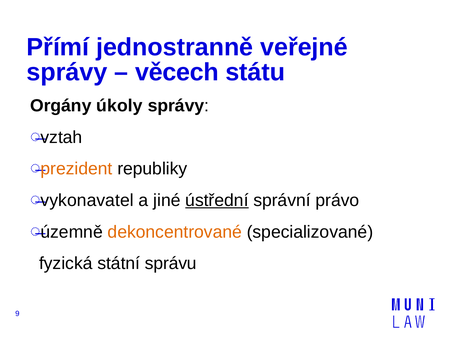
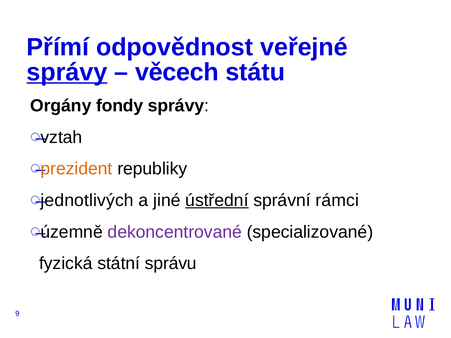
jednostranně: jednostranně -> odpovědnost
správy at (67, 72) underline: none -> present
úkoly: úkoly -> fondy
vykonavatel: vykonavatel -> jednotlivých
právo: právo -> rámci
dekoncentrované colour: orange -> purple
